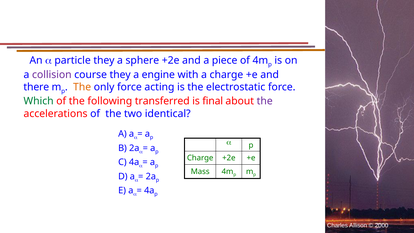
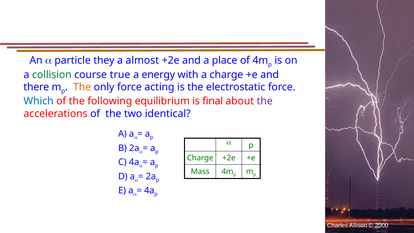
sphere: sphere -> almost
piece: piece -> place
collision colour: purple -> green
course they: they -> true
engine: engine -> energy
Which colour: green -> blue
transferred: transferred -> equilibrium
